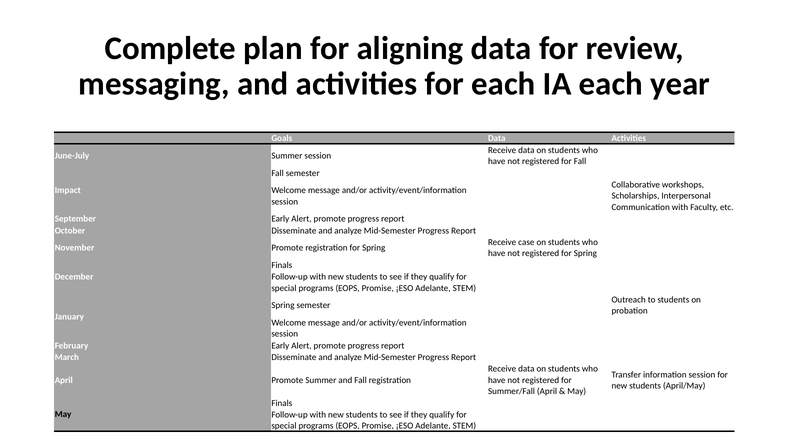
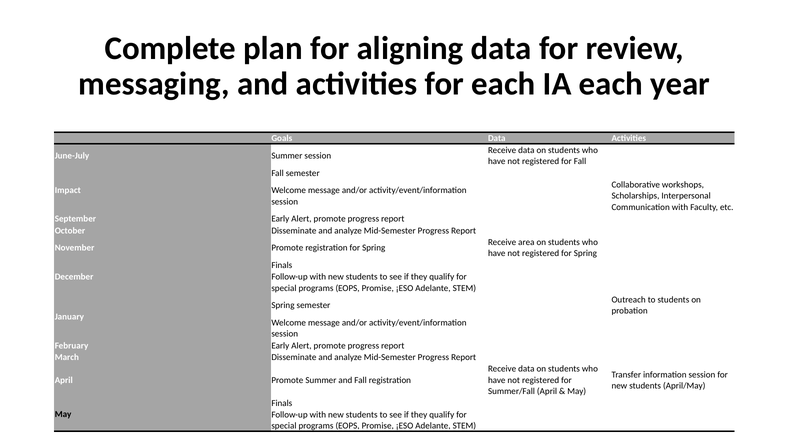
case: case -> area
